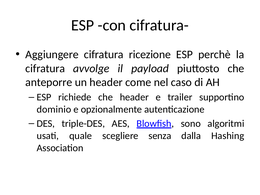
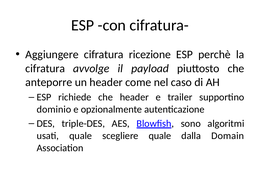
scegliere senza: senza -> quale
Hashing: Hashing -> Domain
